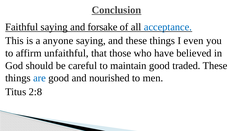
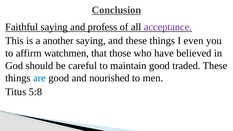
forsake: forsake -> profess
acceptance colour: blue -> purple
anyone: anyone -> another
unfaithful: unfaithful -> watchmen
2:8: 2:8 -> 5:8
